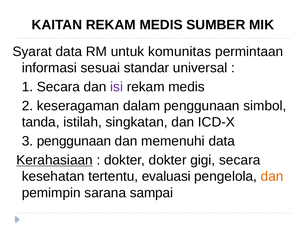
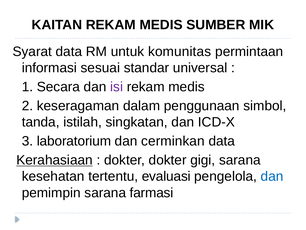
3 penggunaan: penggunaan -> laboratorium
memenuhi: memenuhi -> cerminkan
gigi secara: secara -> sarana
dan at (272, 176) colour: orange -> blue
sampai: sampai -> farmasi
